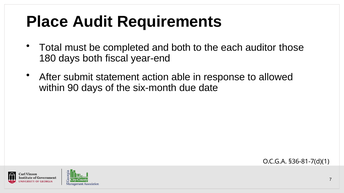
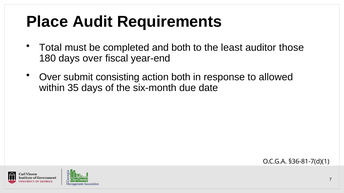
each: each -> least
days both: both -> over
After at (50, 77): After -> Over
statement: statement -> consisting
action able: able -> both
90: 90 -> 35
